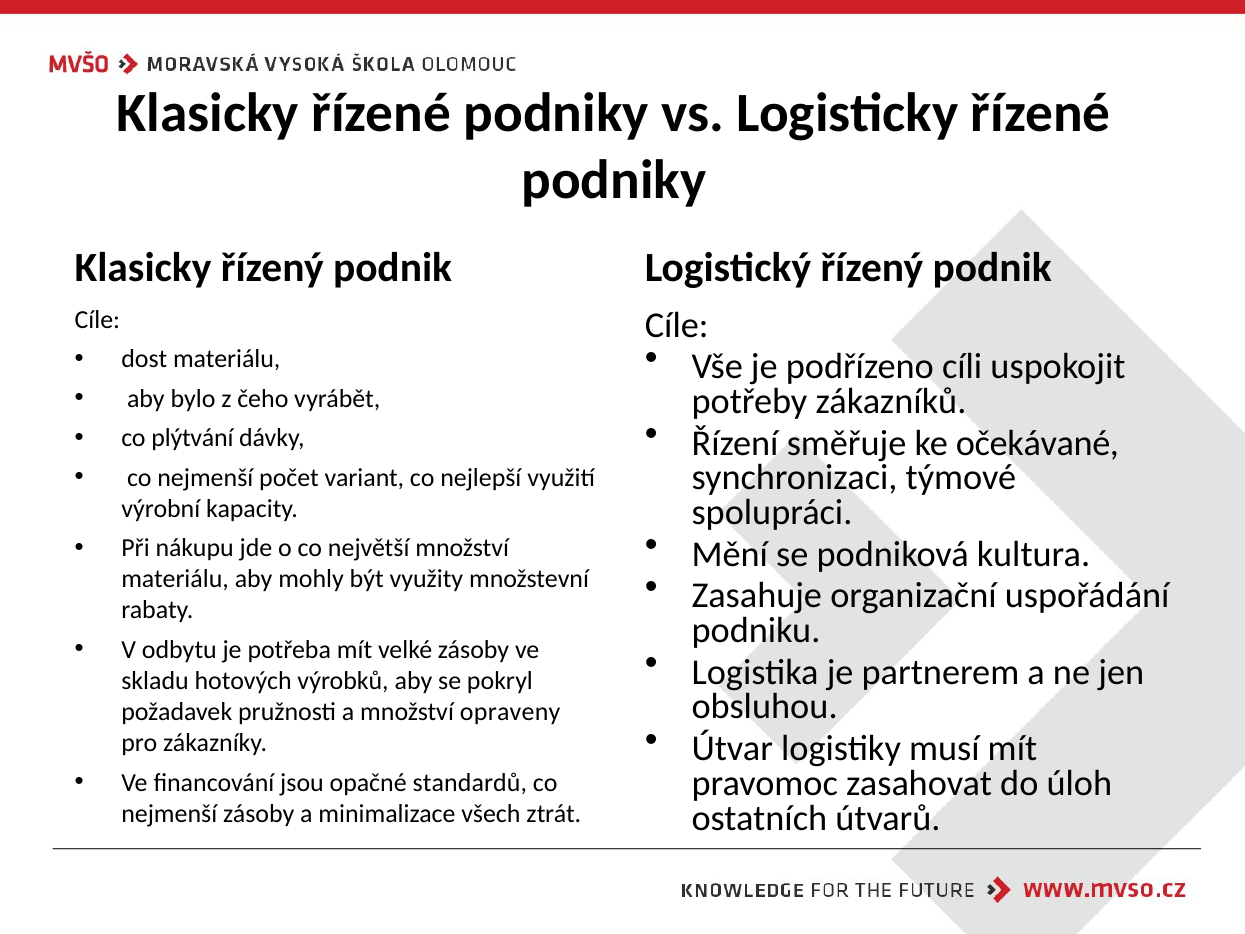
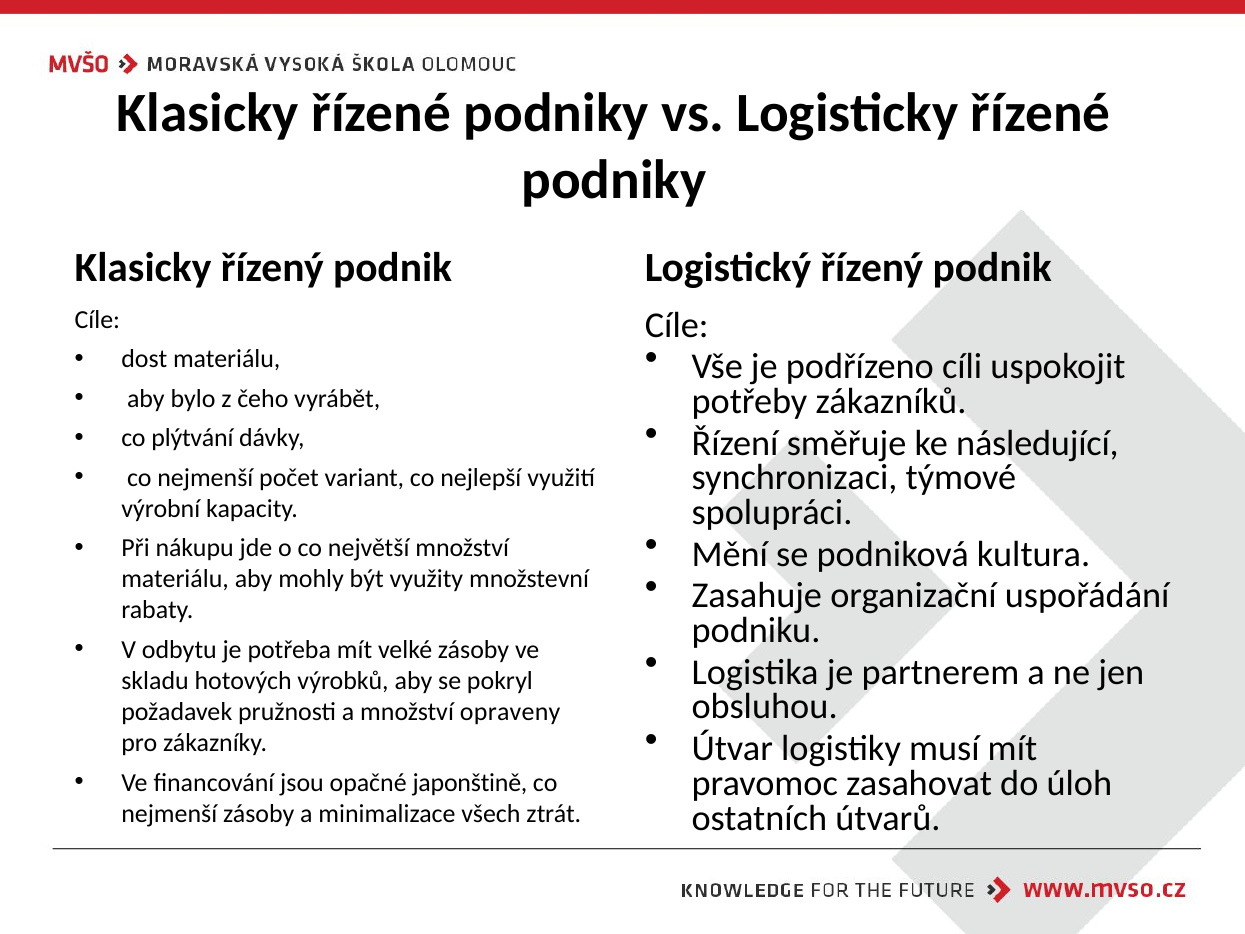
očekávané: očekávané -> následující
standardů: standardů -> japonštině
